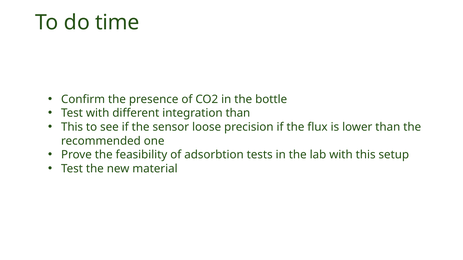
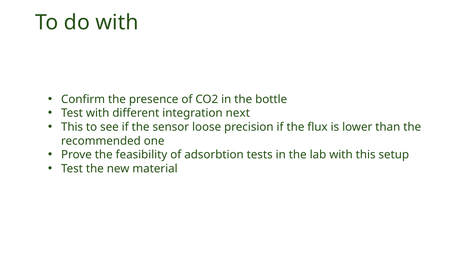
do time: time -> with
integration than: than -> next
